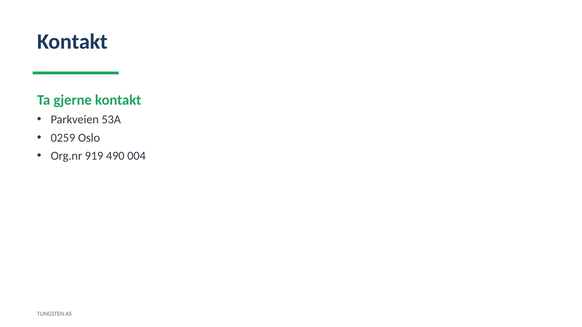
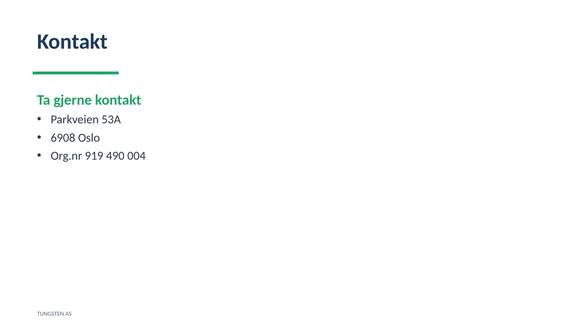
0259: 0259 -> 6908
